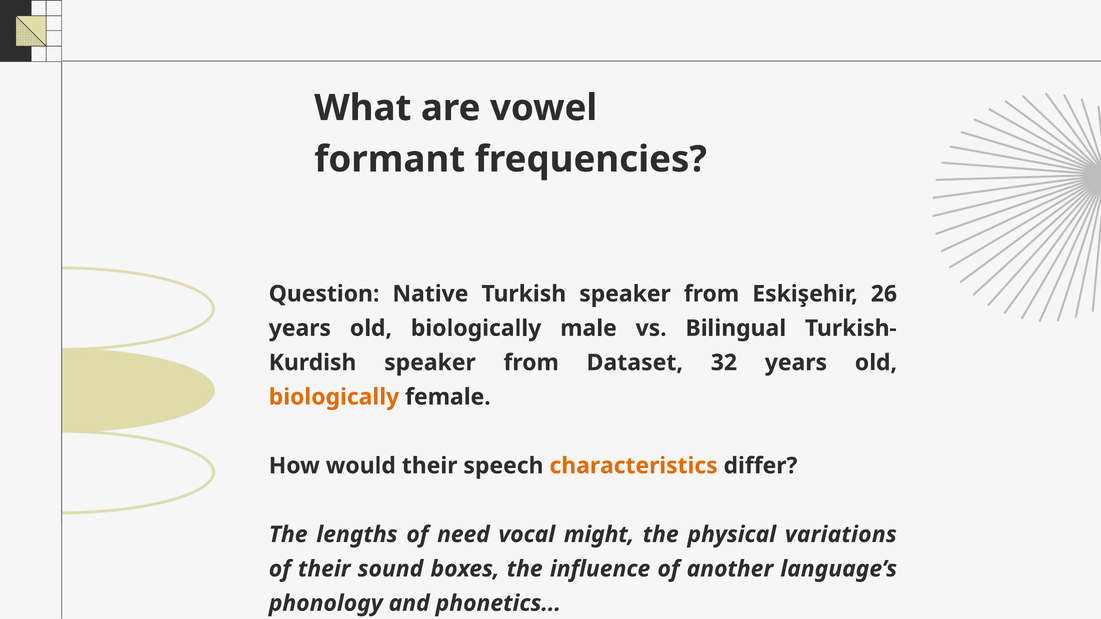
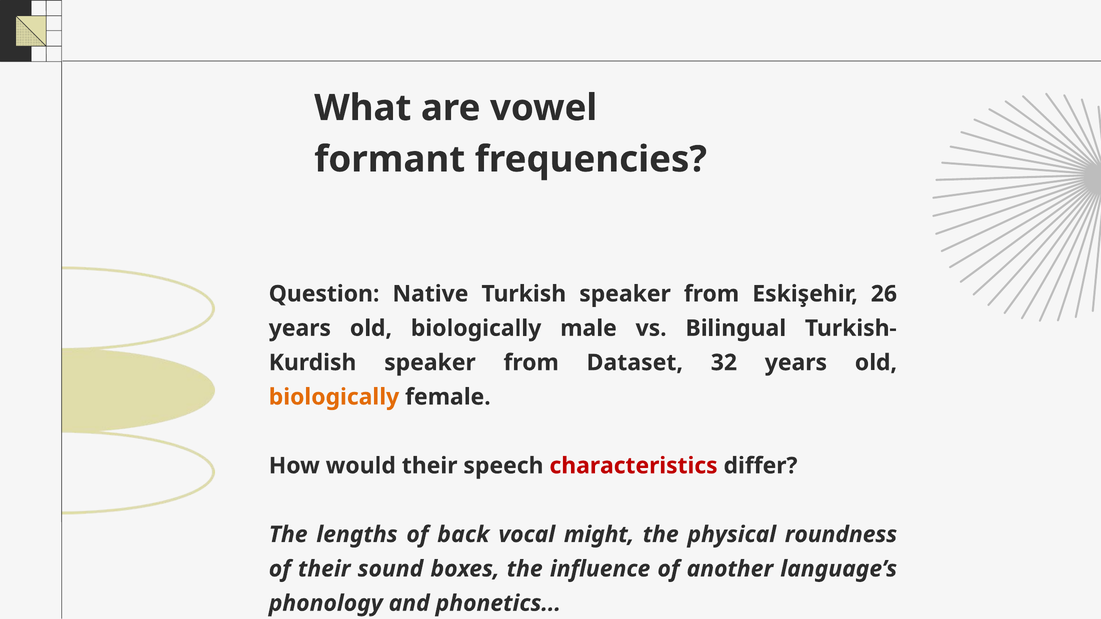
characteristics colour: orange -> red
need: need -> back
variations: variations -> roundness
